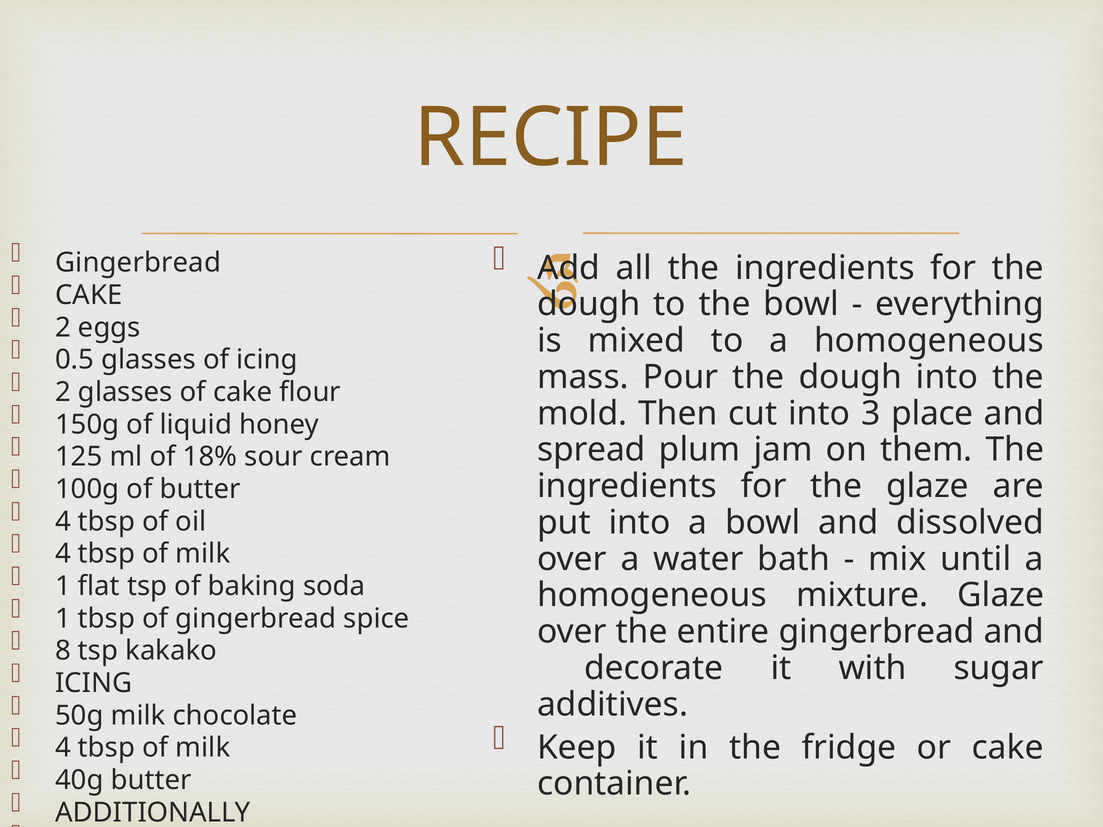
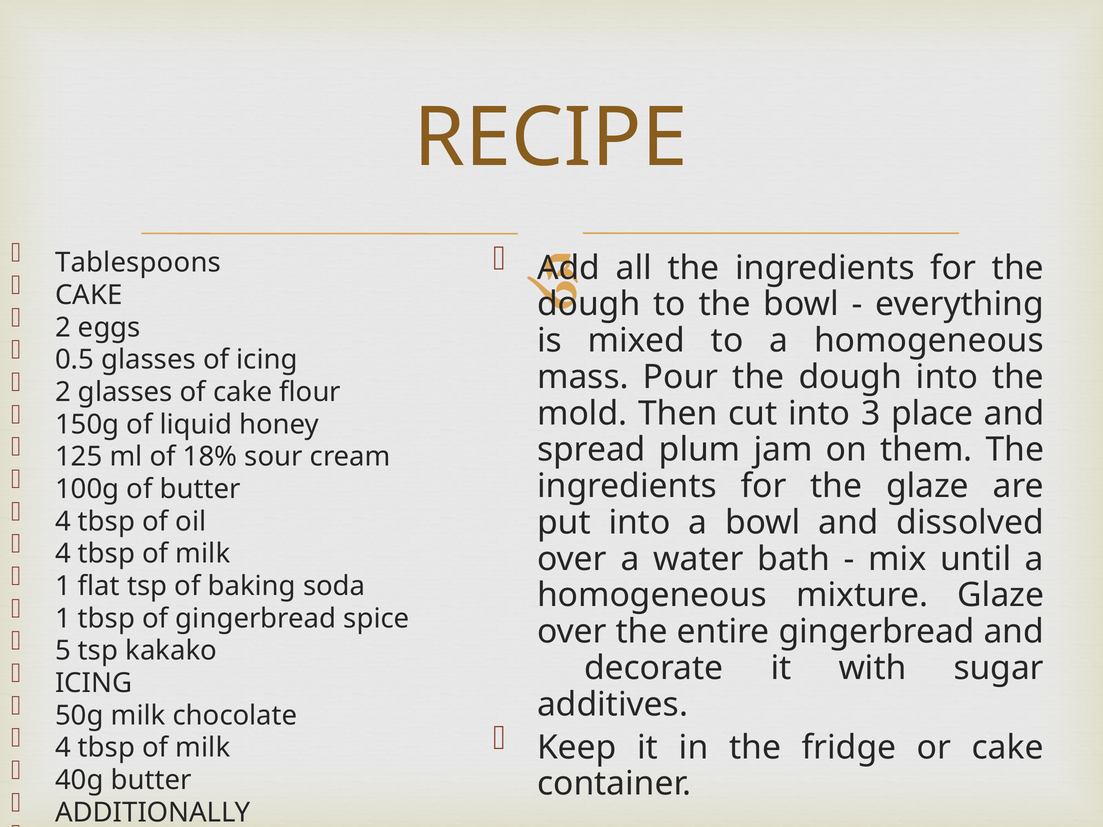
Gingerbread at (138, 263): Gingerbread -> Tablespoons
8: 8 -> 5
